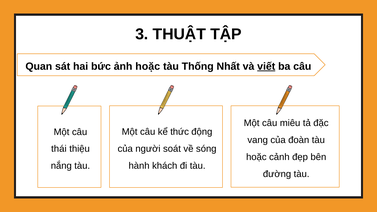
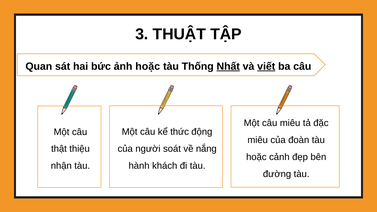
Nhất underline: none -> present
vang at (258, 140): vang -> miêu
sóng: sóng -> nắng
thái: thái -> thật
nắng: nắng -> nhận
